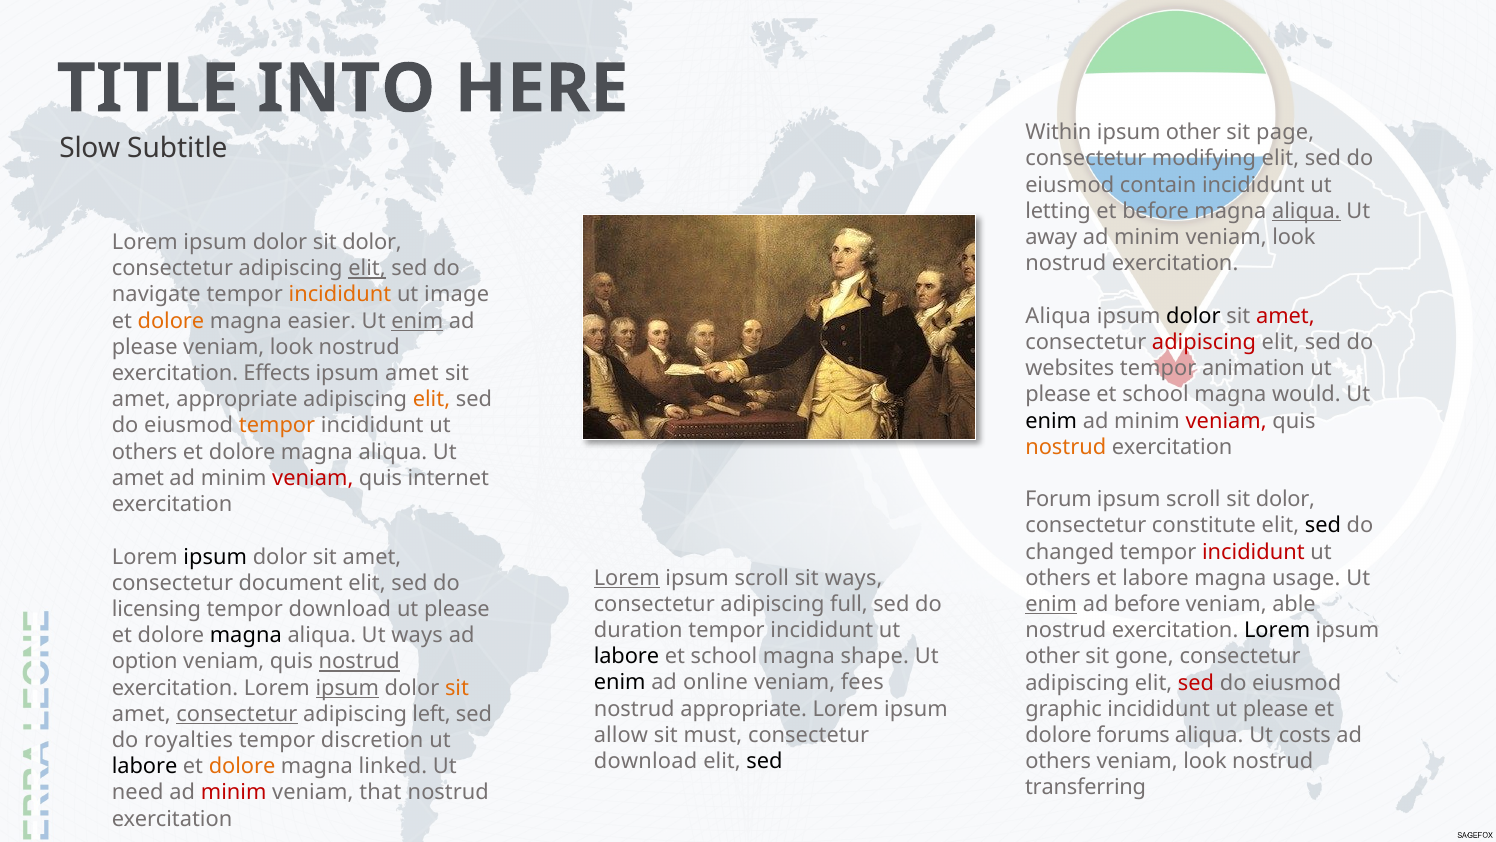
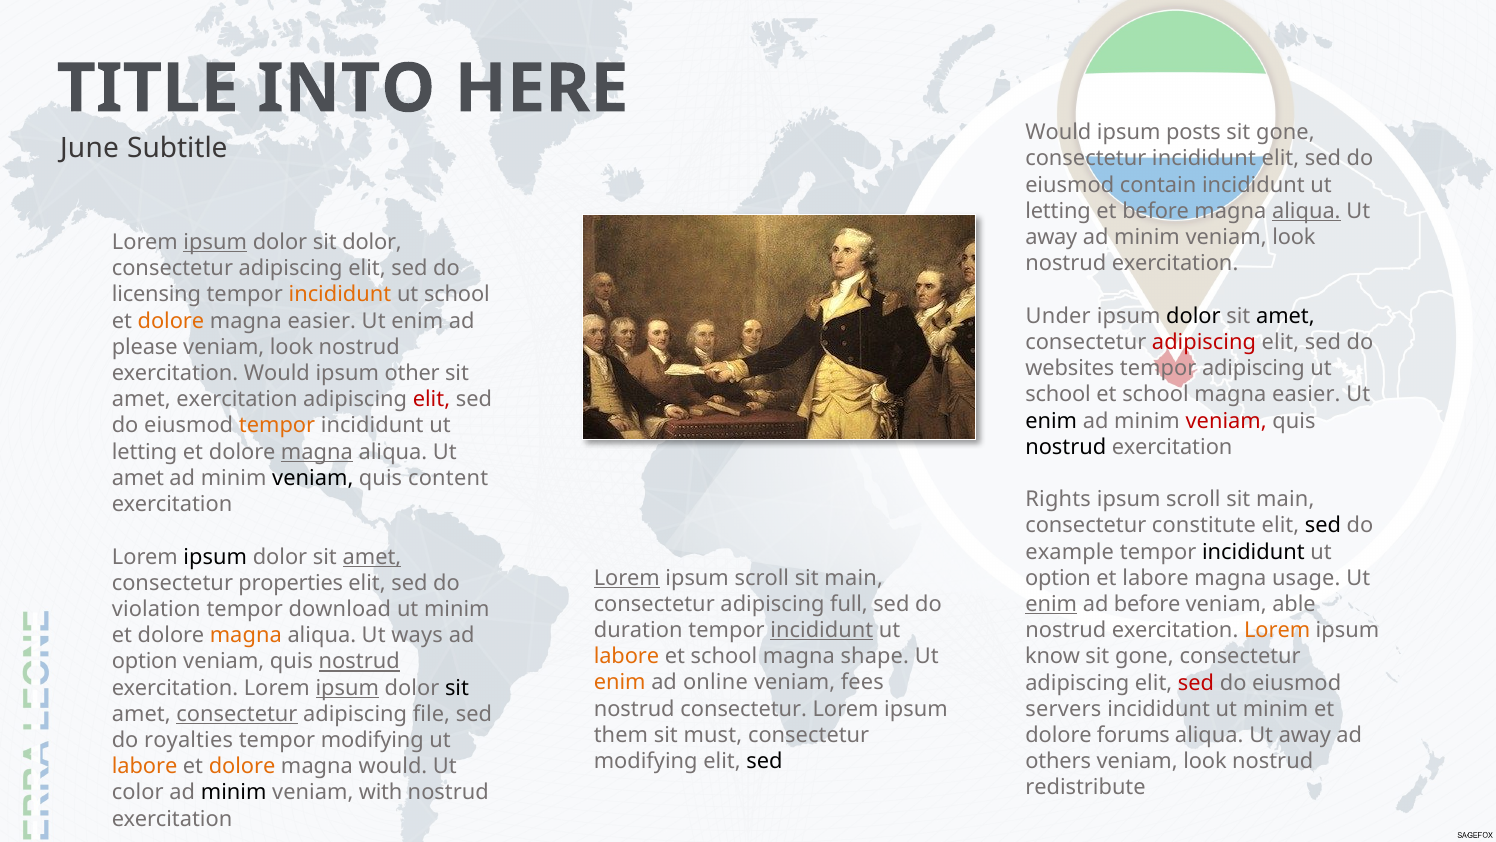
Within at (1058, 132): Within -> Would
other at (1193, 132): other -> posts
page at (1285, 132): page -> gone
Slow: Slow -> June
consectetur modifying: modifying -> incididunt
ipsum at (215, 242) underline: none -> present
elit at (367, 268) underline: present -> none
navigate: navigate -> licensing
image at (457, 295): image -> school
Aliqua at (1058, 316): Aliqua -> Under
amet at (1285, 316) colour: red -> black
enim at (417, 321) underline: present -> none
tempor animation: animation -> adipiscing
Effects at (277, 373): Effects -> Would
ipsum amet: amet -> other
please at (1058, 394): please -> school
would at (1306, 394): would -> easier
amet appropriate: appropriate -> exercitation
elit at (431, 399) colour: orange -> red
nostrud at (1066, 447) colour: orange -> black
others at (145, 452): others -> letting
magna at (317, 452) underline: none -> present
veniam at (313, 478) colour: red -> black
internet: internet -> content
Forum: Forum -> Rights
dolor at (1285, 499): dolor -> main
changed: changed -> example
incididunt at (1253, 552) colour: red -> black
amet at (372, 556) underline: none -> present
ways at (854, 578): ways -> main
others at (1058, 578): others -> option
document: document -> properties
licensing: licensing -> violation
please at (457, 609): please -> minim
incididunt at (822, 630) underline: none -> present
Lorem at (1277, 630) colour: black -> orange
magna at (246, 635) colour: black -> orange
labore at (626, 656) colour: black -> orange
other at (1053, 656): other -> know
enim at (620, 682) colour: black -> orange
sit at (457, 687) colour: orange -> black
nostrud appropriate: appropriate -> consectetur
graphic: graphic -> servers
incididunt ut please: please -> minim
left: left -> file
allow: allow -> them
costs at (1305, 735): costs -> away
tempor discretion: discretion -> modifying
download at (646, 761): download -> modifying
labore at (145, 766) colour: black -> orange
magna linked: linked -> would
transferring: transferring -> redistribute
need: need -> color
minim at (234, 792) colour: red -> black
that: that -> with
